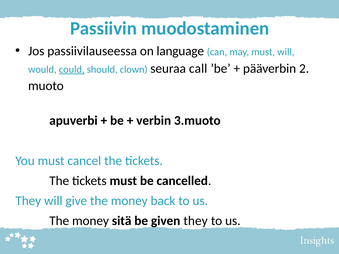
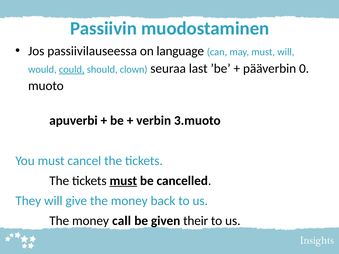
call: call -> last
2: 2 -> 0
must at (123, 181) underline: none -> present
sitä: sitä -> call
given they: they -> their
